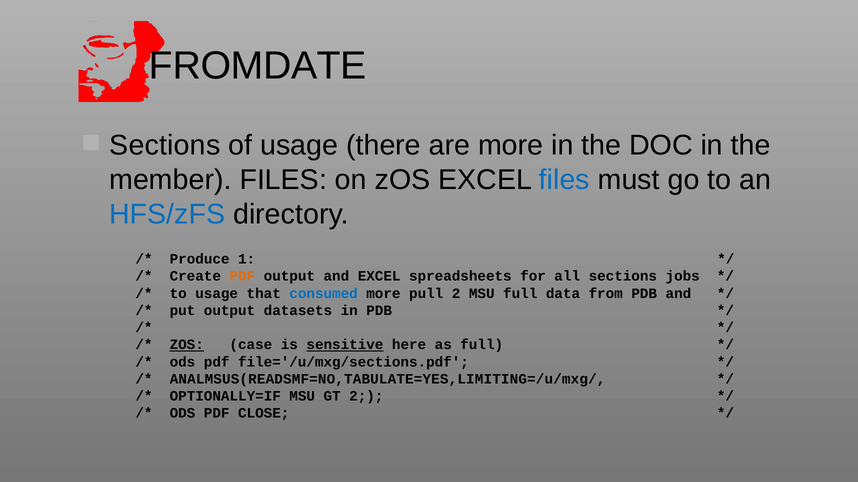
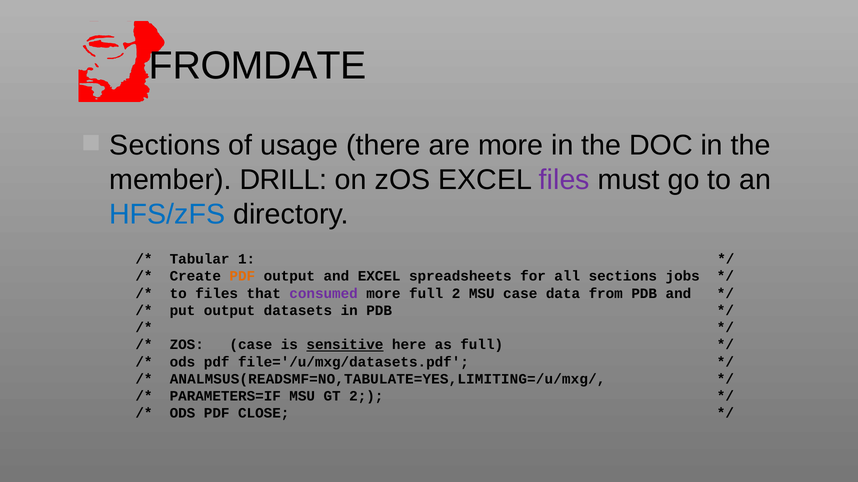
member FILES: FILES -> DRILL
files at (564, 180) colour: blue -> purple
Produce: Produce -> Tabular
to usage: usage -> files
consumed colour: blue -> purple
more pull: pull -> full
MSU full: full -> case
ZOS at (187, 345) underline: present -> none
file='/u/mxg/sections.pdf: file='/u/mxg/sections.pdf -> file='/u/mxg/datasets.pdf
OPTIONALLY=IF: OPTIONALLY=IF -> PARAMETERS=IF
